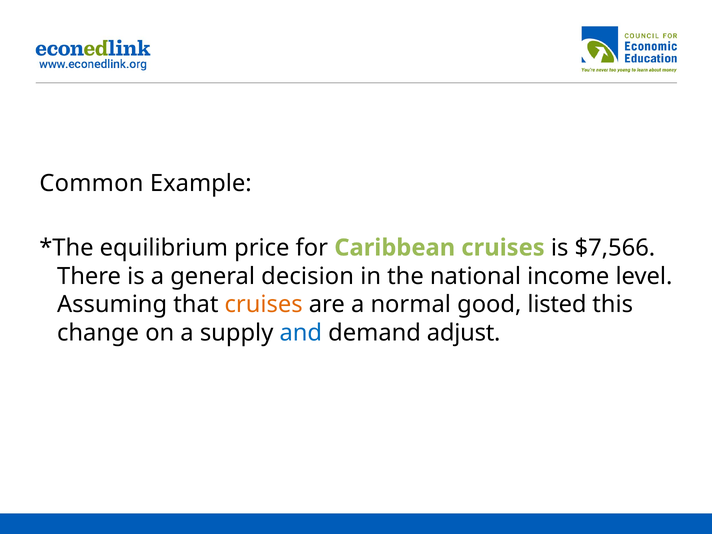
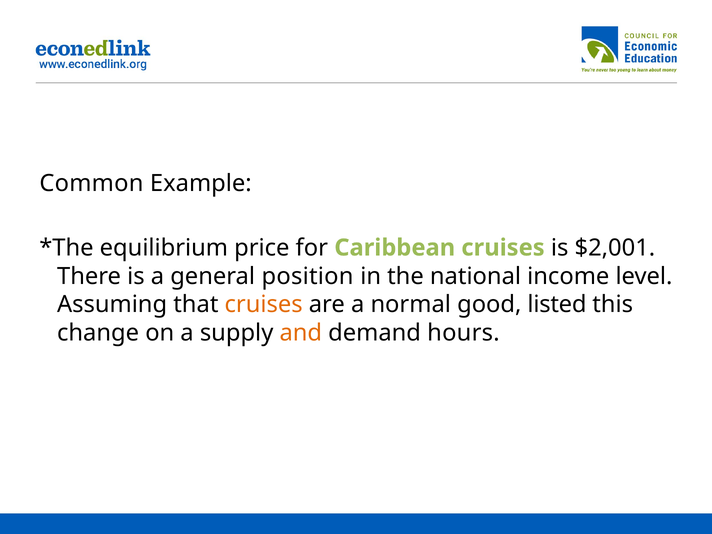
$7,566: $7,566 -> $2,001
decision: decision -> position
and colour: blue -> orange
adjust: adjust -> hours
